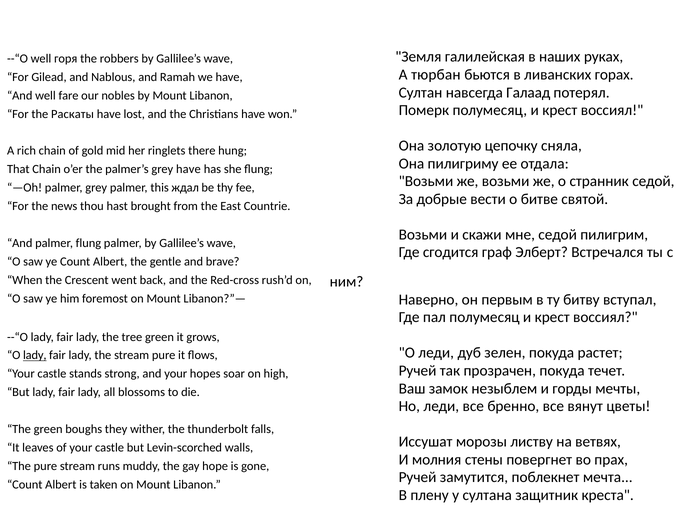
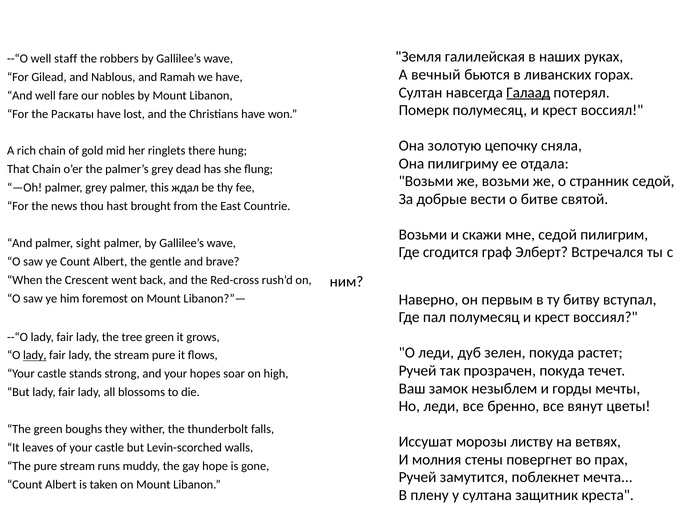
горя: горя -> staff
тюрбан: тюрбан -> вечный
Галаад underline: none -> present
grey have: have -> dead
palmer flung: flung -> sight
